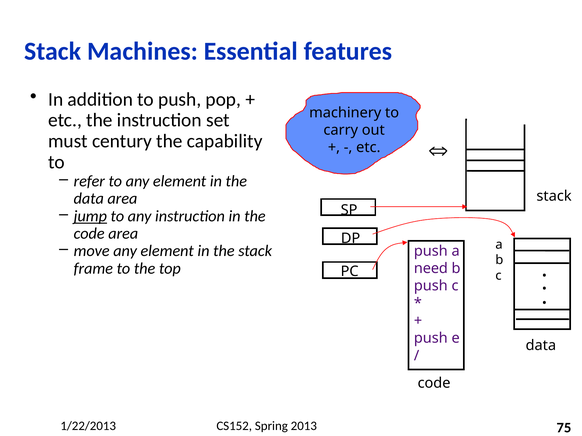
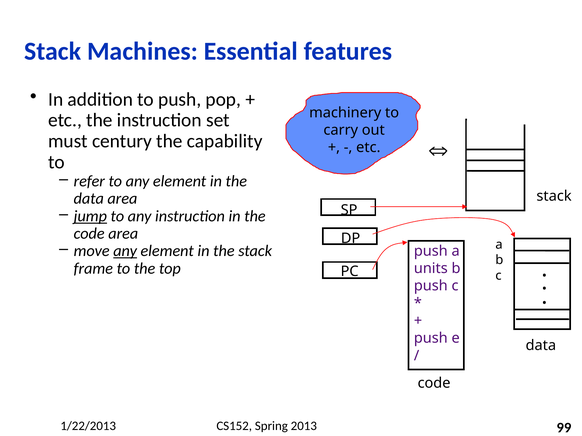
any at (125, 251) underline: none -> present
need: need -> units
75: 75 -> 99
